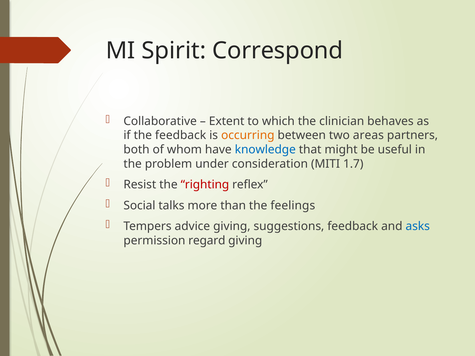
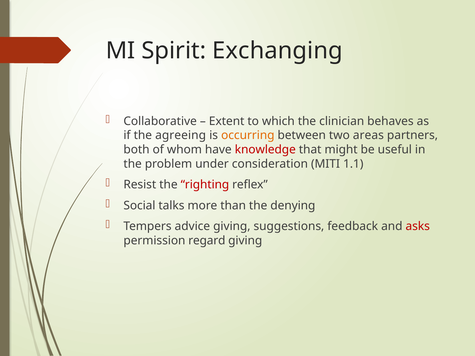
Correspond: Correspond -> Exchanging
the feedback: feedback -> agreeing
knowledge colour: blue -> red
1.7: 1.7 -> 1.1
feelings: feelings -> denying
asks colour: blue -> red
